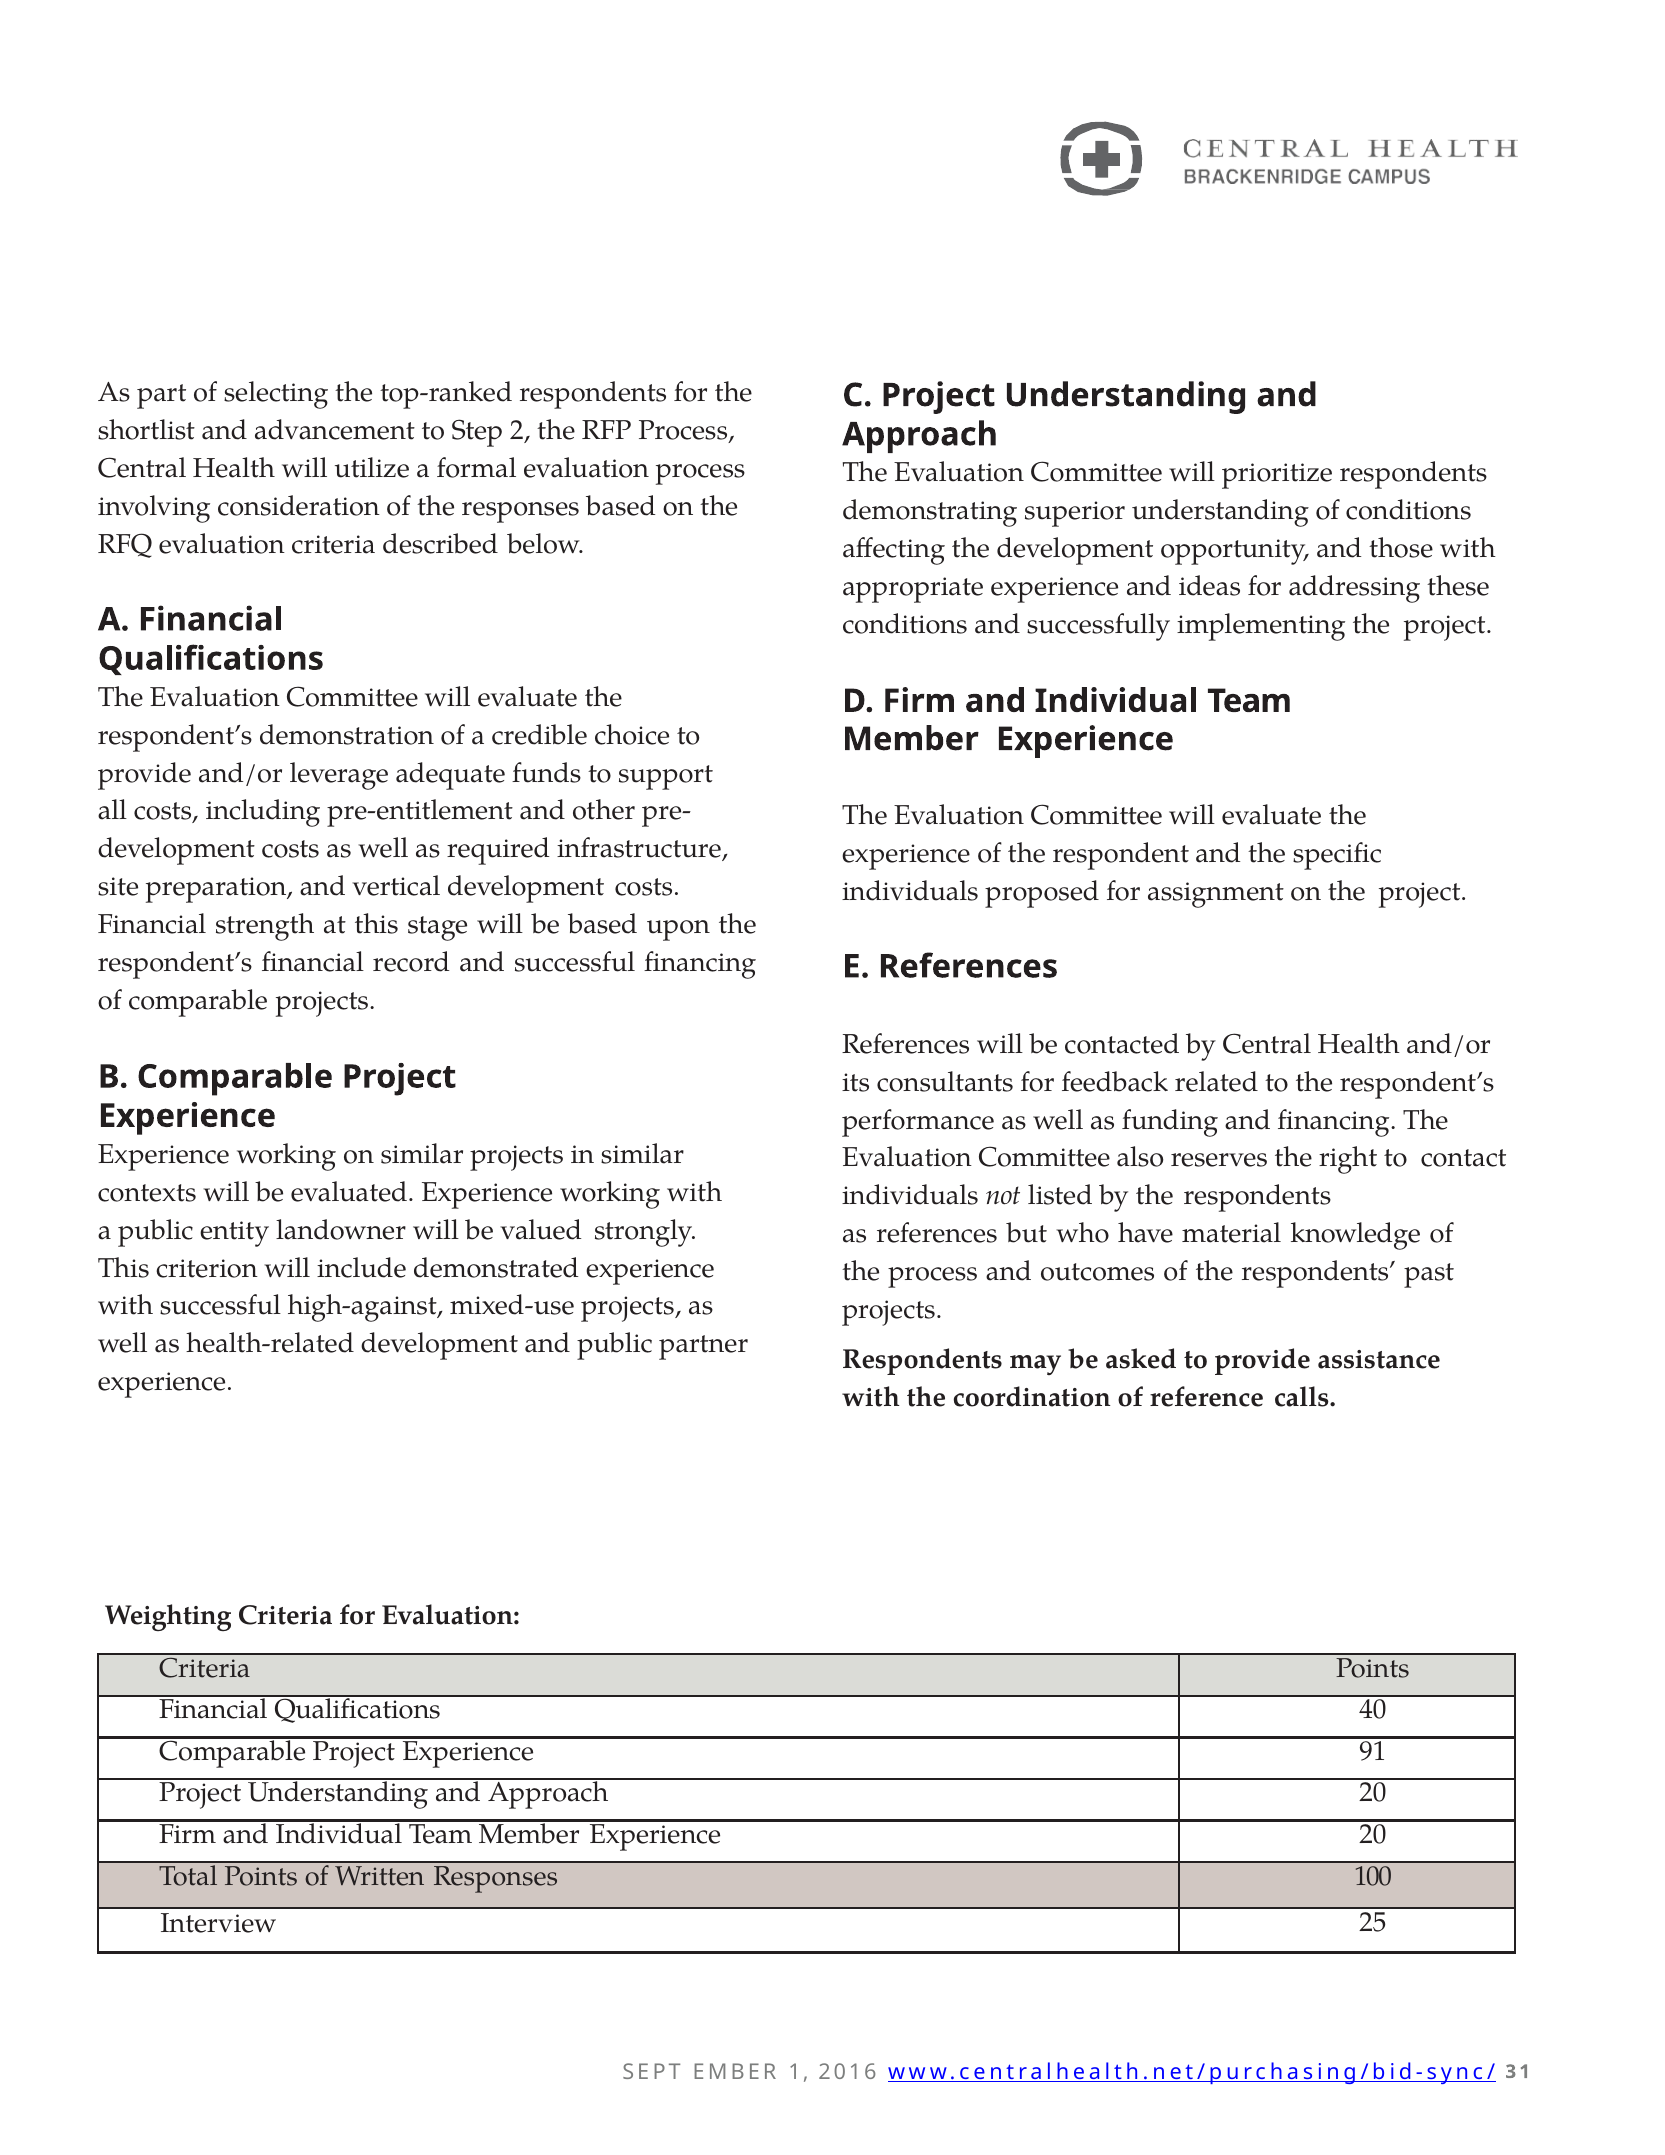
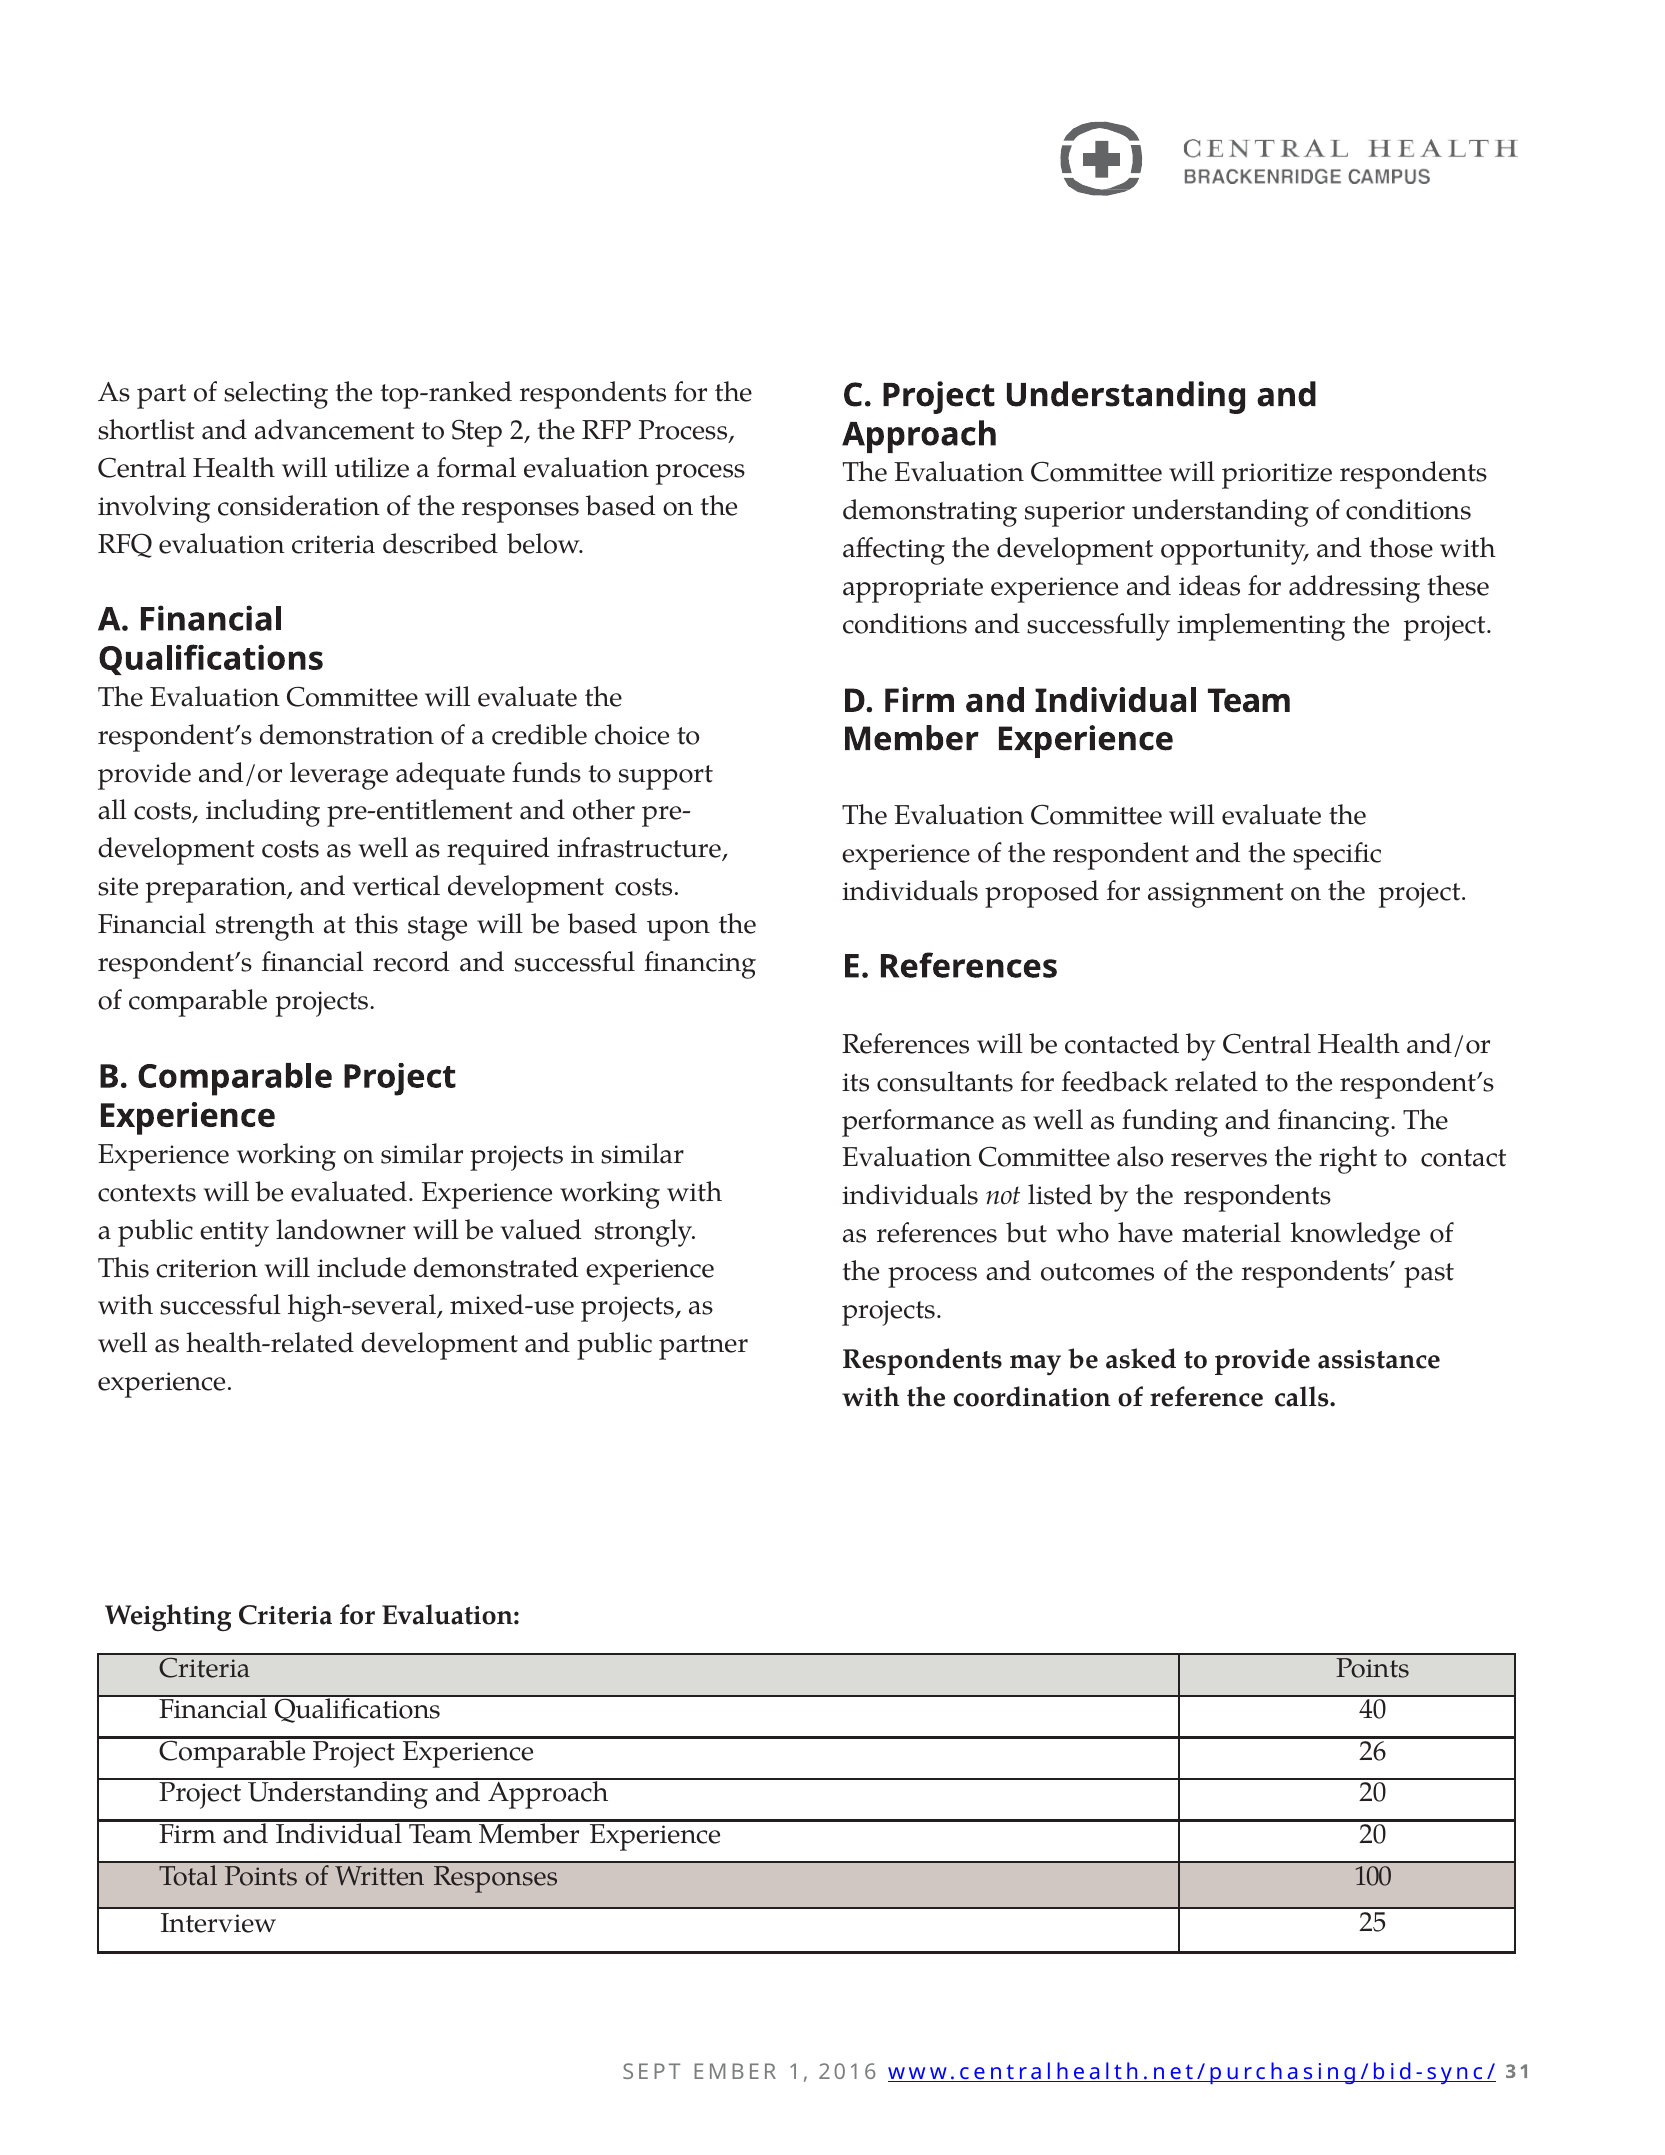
high-against: high-against -> high-several
91: 91 -> 26
